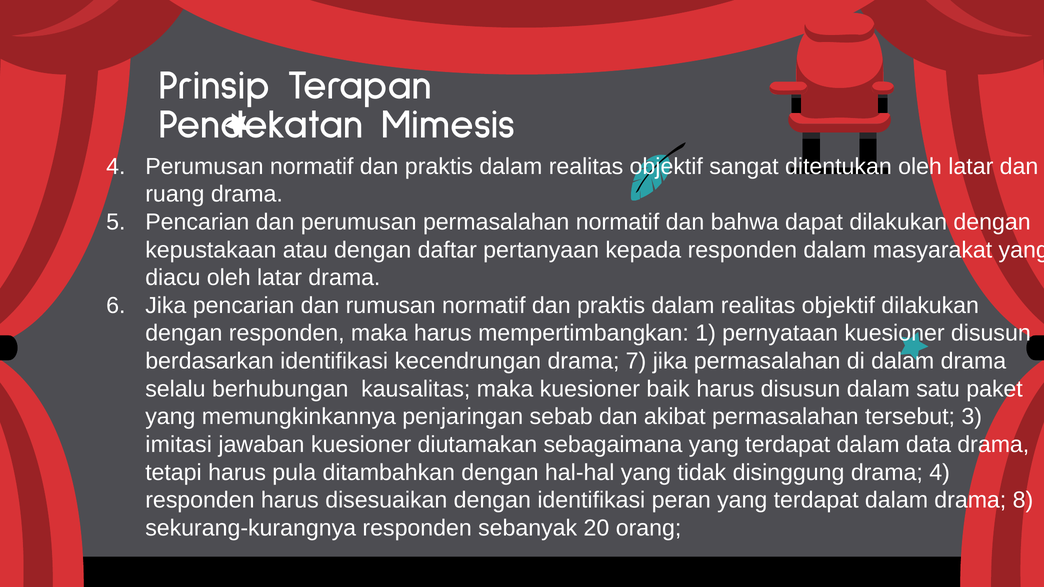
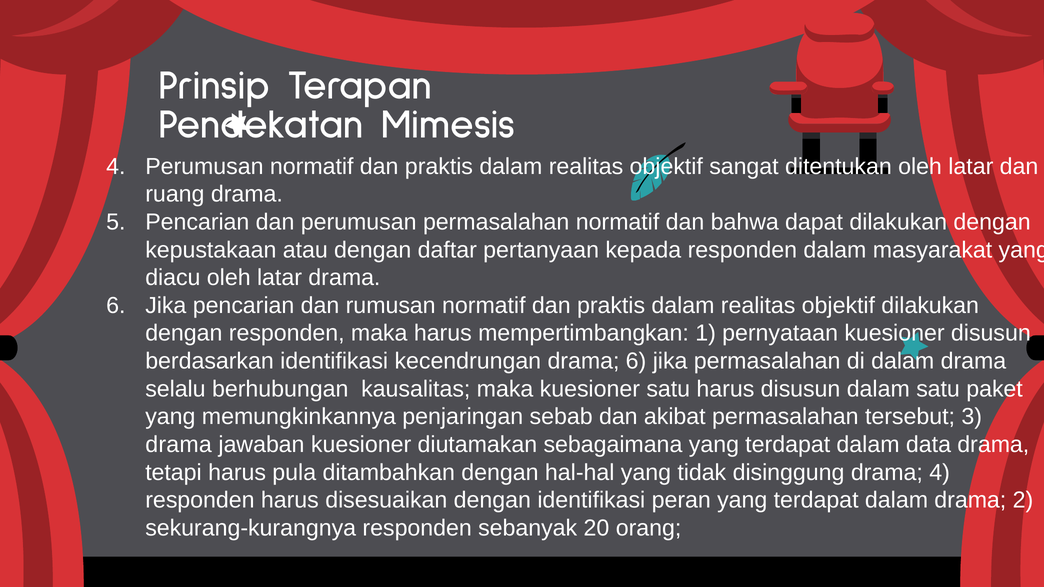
7 at (636, 361): 7 -> 6
kuesioner baik: baik -> satu
imitasi at (179, 445): imitasi -> drama
8: 8 -> 2
